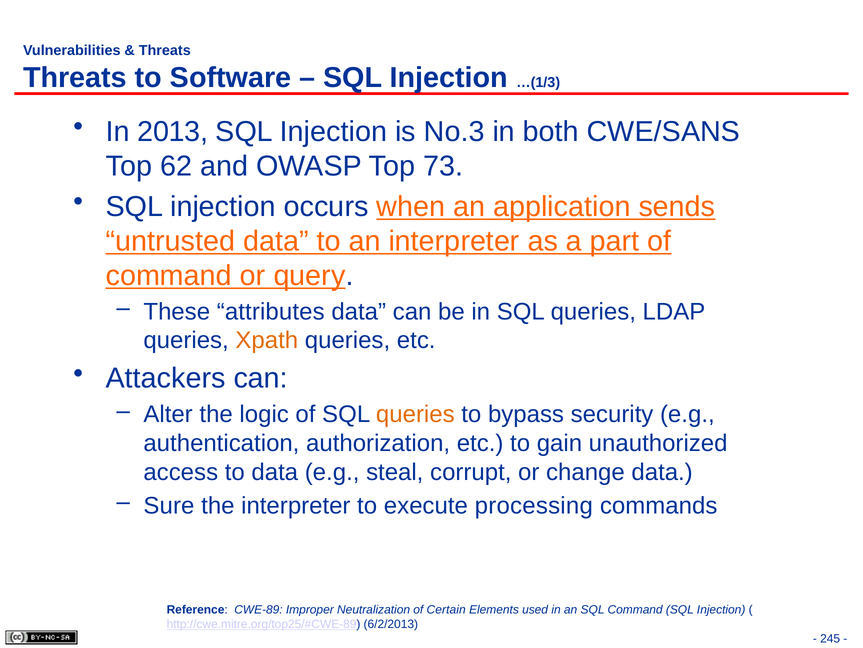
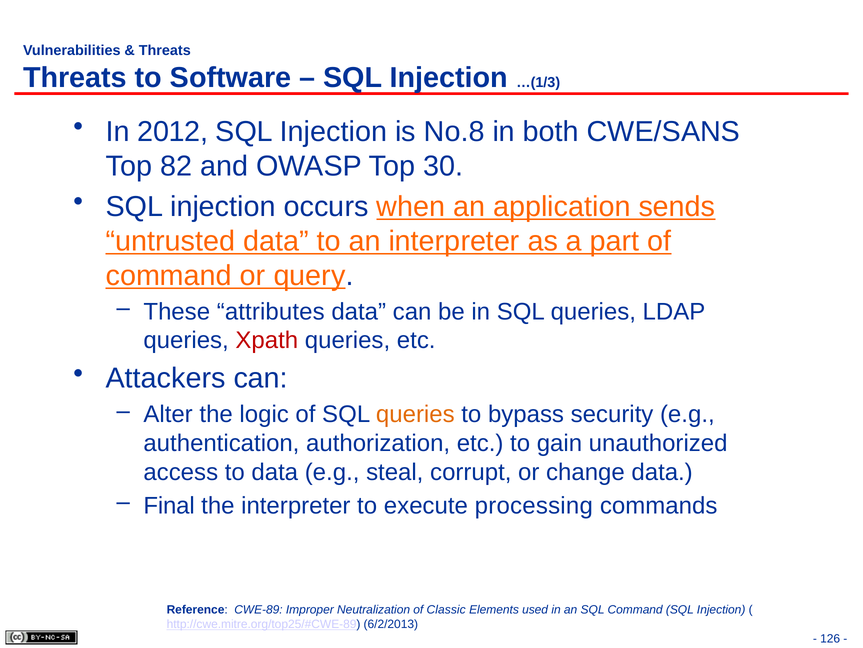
2013: 2013 -> 2012
No.3: No.3 -> No.8
62: 62 -> 82
73: 73 -> 30
Xpath colour: orange -> red
Sure: Sure -> Final
Certain: Certain -> Classic
245: 245 -> 126
